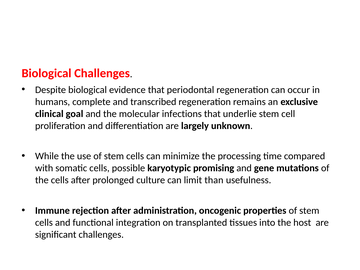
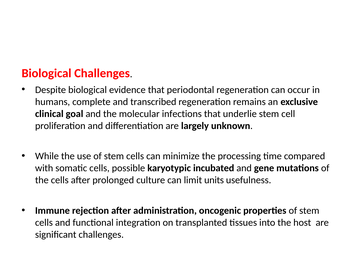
promising: promising -> incubated
than: than -> units
